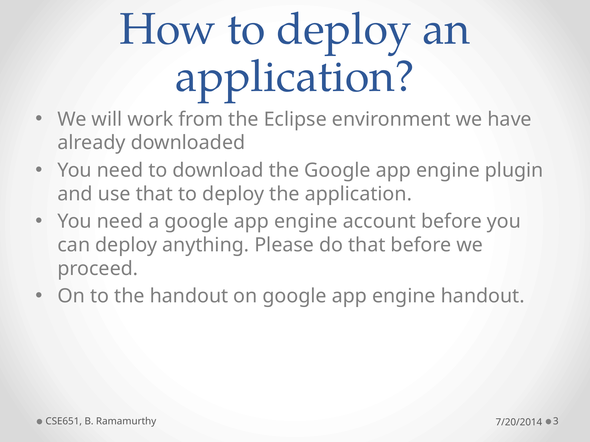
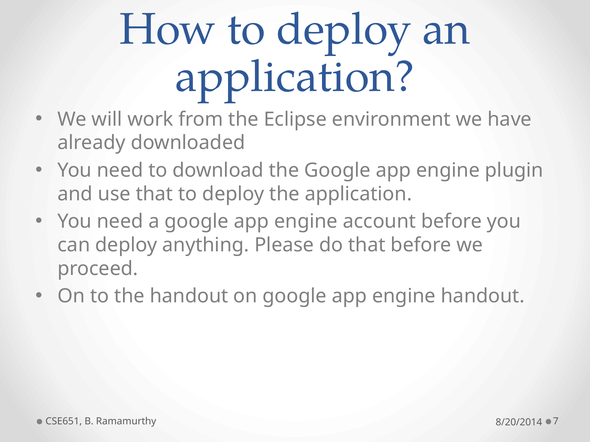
3: 3 -> 7
7/20/2014: 7/20/2014 -> 8/20/2014
